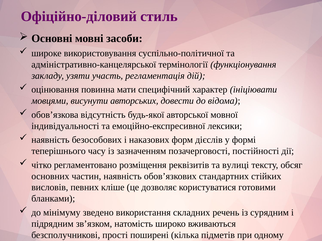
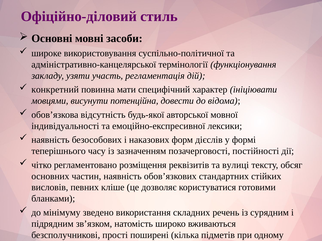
оцінювання: оцінювання -> конкретний
авторських: авторських -> потенційна
